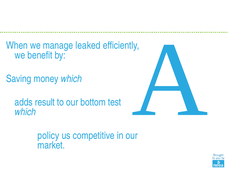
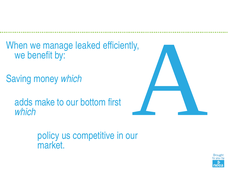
result: result -> make
test: test -> first
